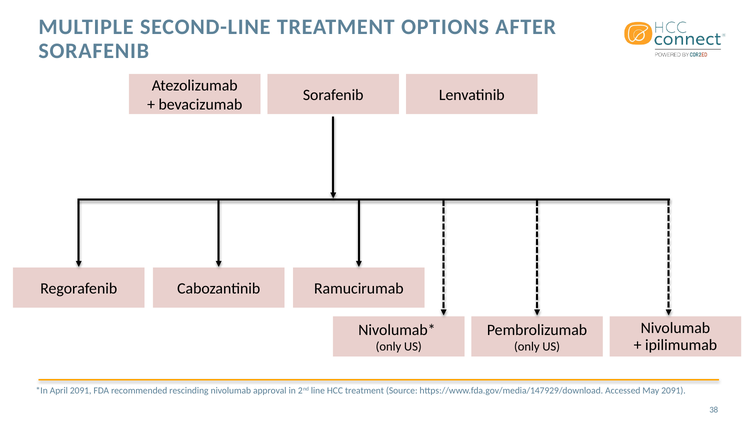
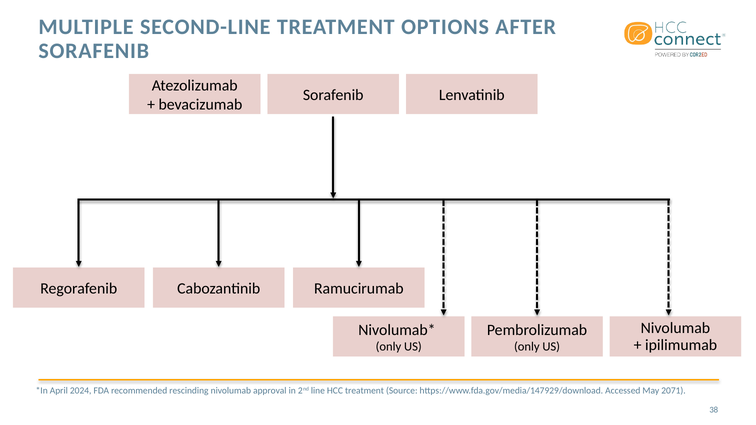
April 2091: 2091 -> 2024
May 2091: 2091 -> 2071
